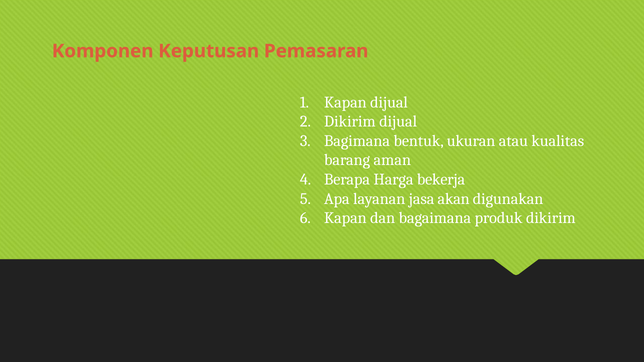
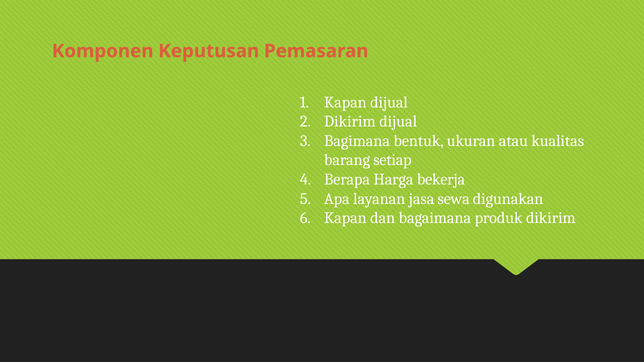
aman: aman -> setiap
akan: akan -> sewa
